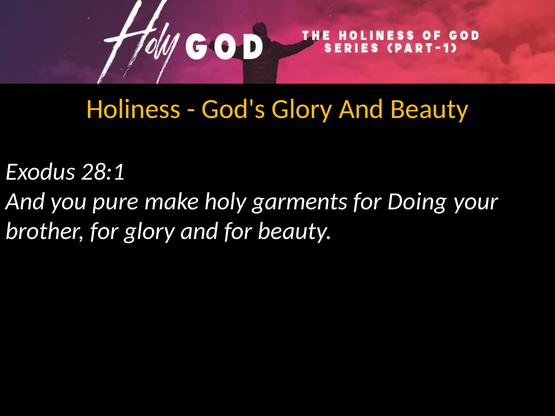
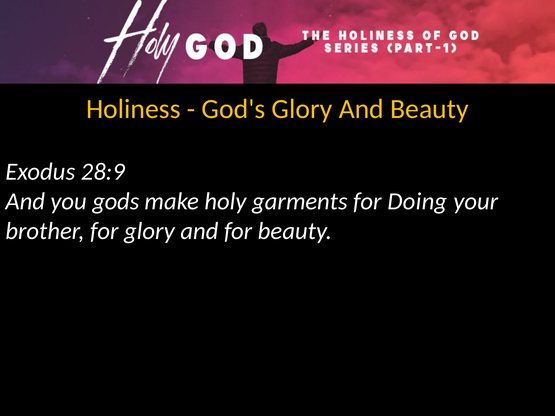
28:1: 28:1 -> 28:9
pure: pure -> gods
